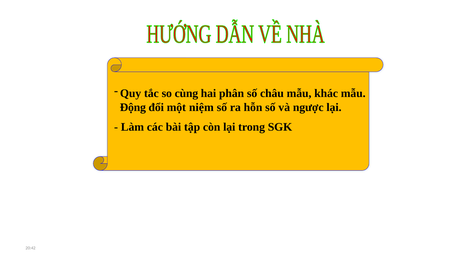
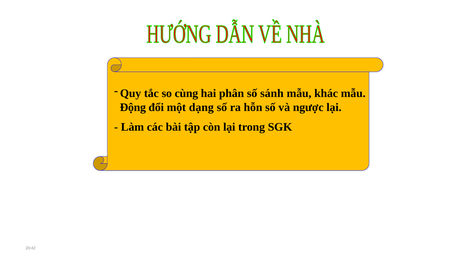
châu: châu -> sánh
niệm: niệm -> dạng
